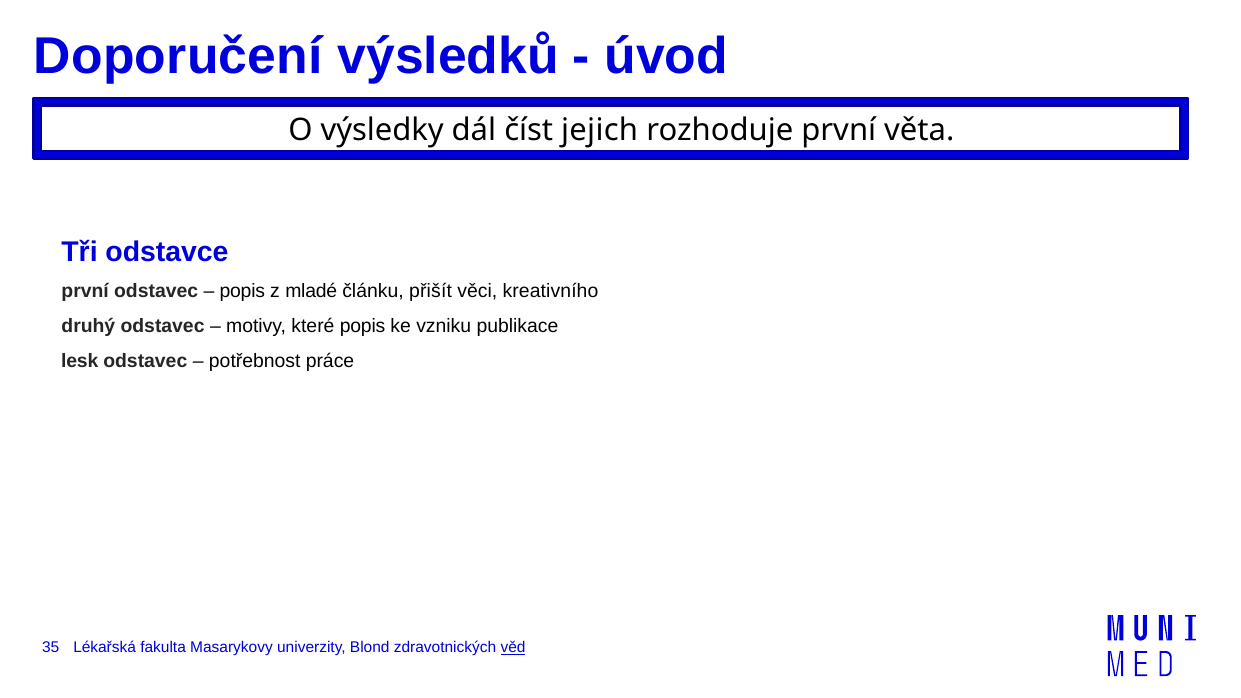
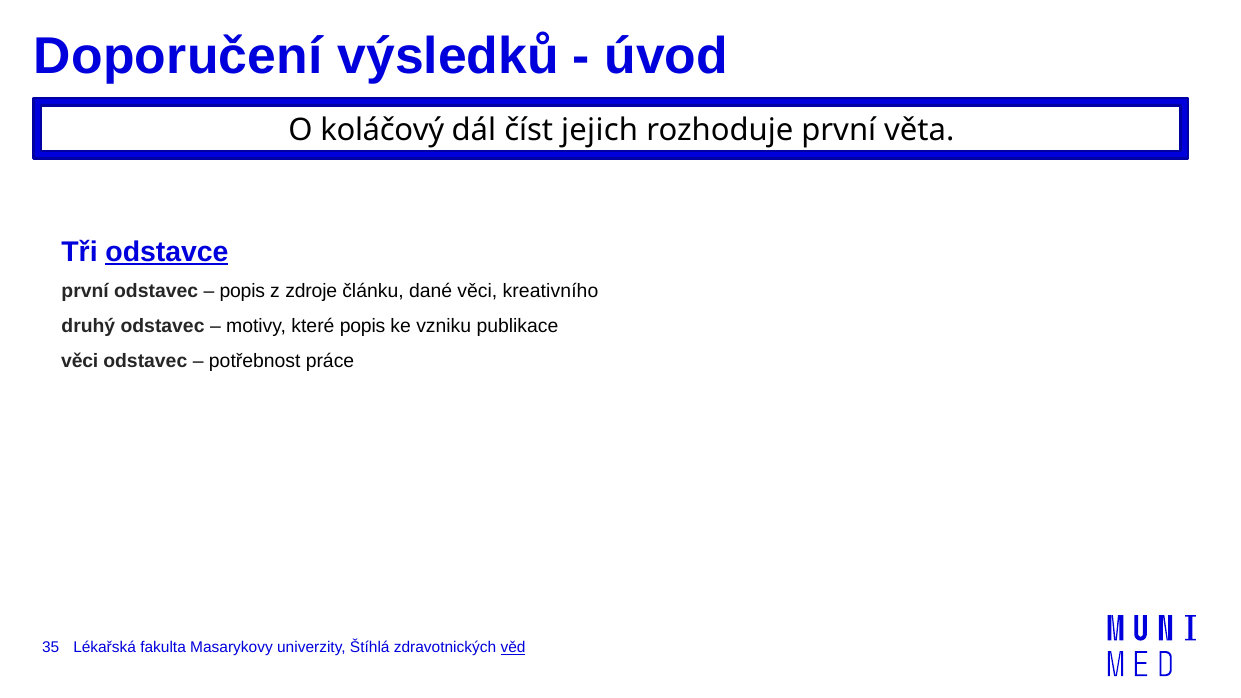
výsledky: výsledky -> koláčový
odstavce underline: none -> present
mladé: mladé -> zdroje
přišít: přišít -> dané
lesk at (80, 361): lesk -> věci
Blond: Blond -> Štíhlá
